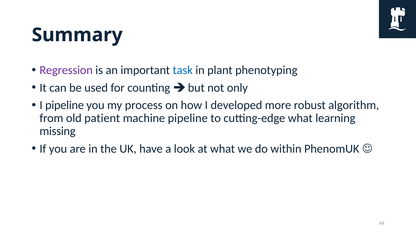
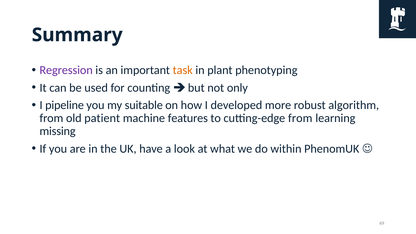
task colour: blue -> orange
process: process -> suitable
machine pipeline: pipeline -> features
cutting-edge what: what -> from
